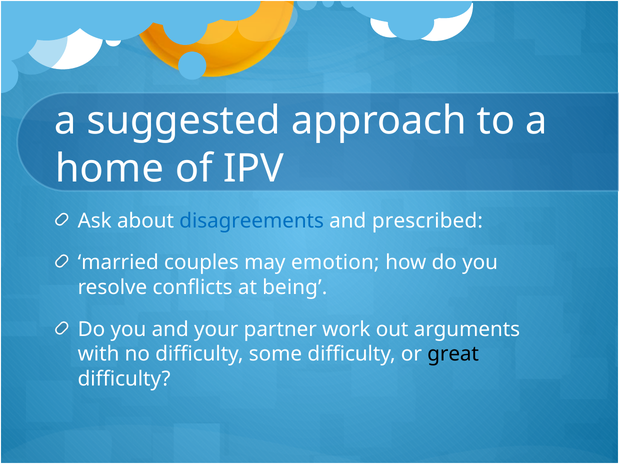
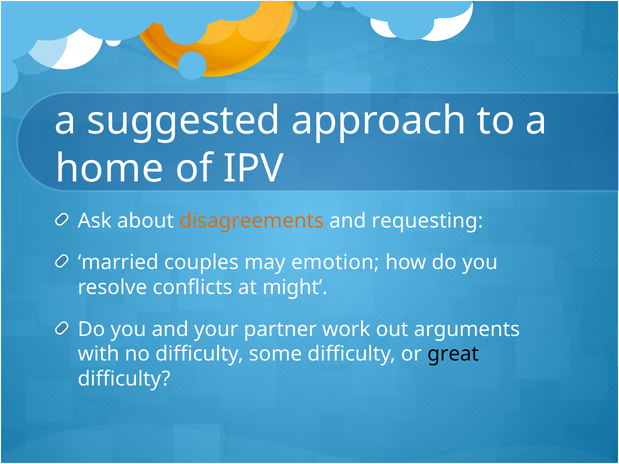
disagreements colour: blue -> orange
prescribed: prescribed -> requesting
being: being -> might
